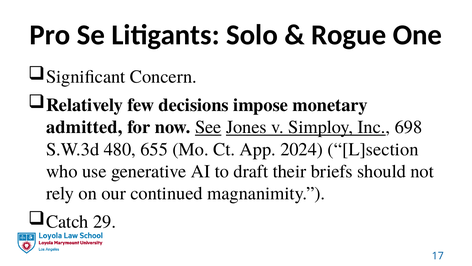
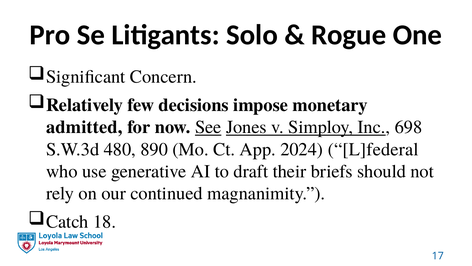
655: 655 -> 890
L]section: L]section -> L]federal
29: 29 -> 18
